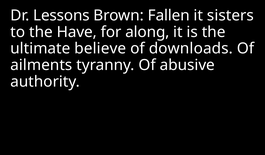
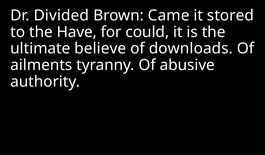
Lessons: Lessons -> Divided
Fallen: Fallen -> Came
sisters: sisters -> stored
along: along -> could
